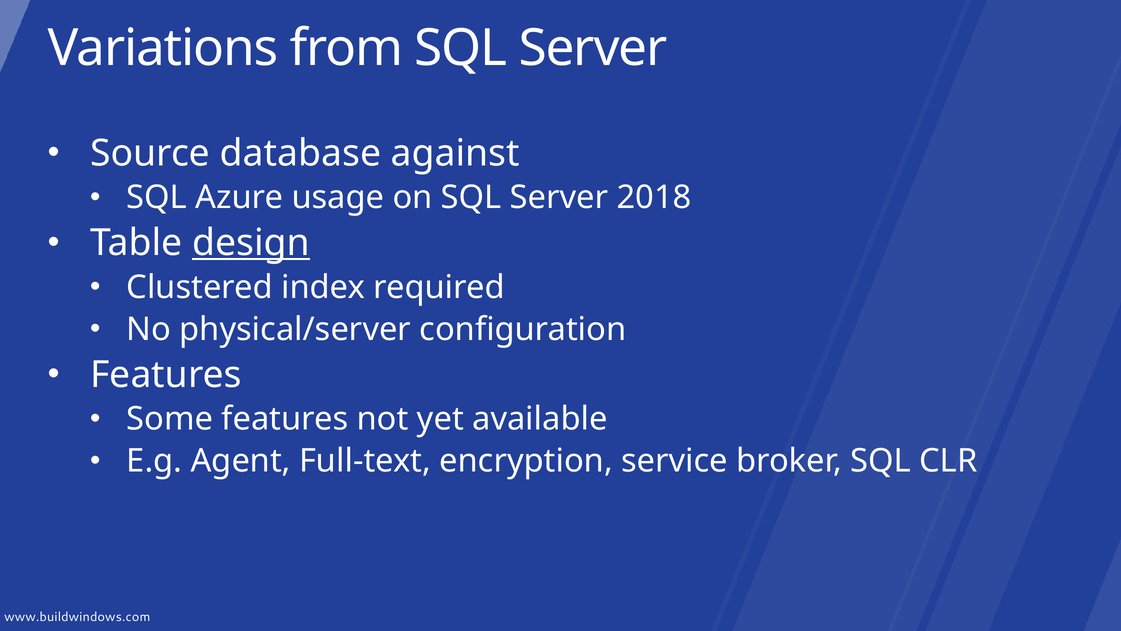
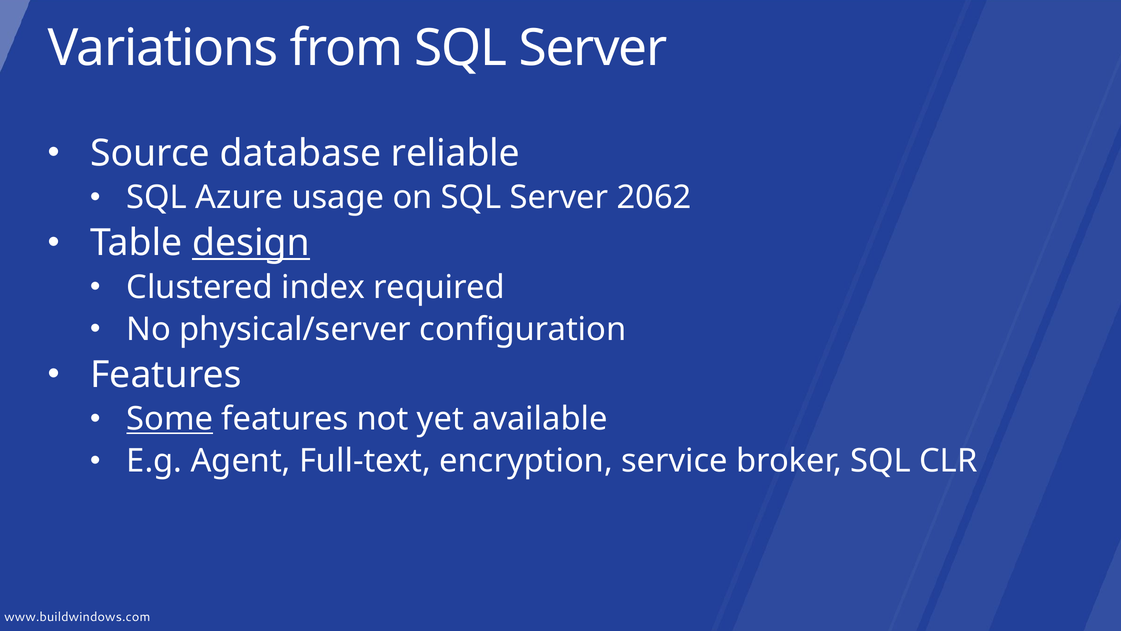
against: against -> reliable
2018: 2018 -> 2062
Some underline: none -> present
